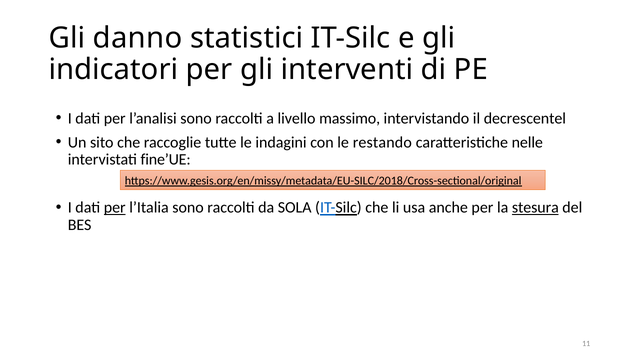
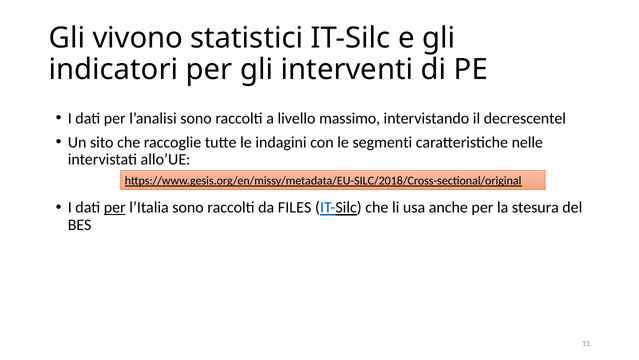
danno: danno -> vivono
restando: restando -> segmenti
fine’UE: fine’UE -> allo’UE
SOLA: SOLA -> FILES
stesura underline: present -> none
